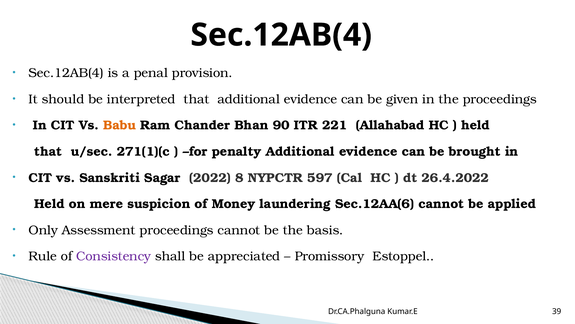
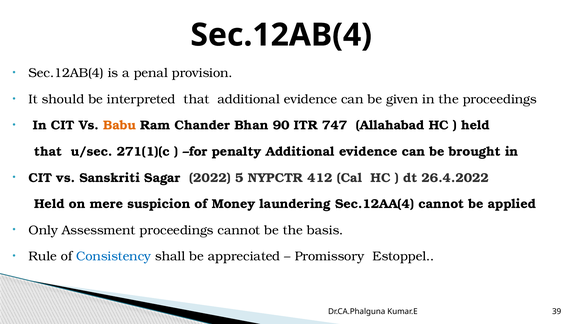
221: 221 -> 747
8: 8 -> 5
597: 597 -> 412
Sec.12AA(6: Sec.12AA(6 -> Sec.12AA(4
Consistency colour: purple -> blue
